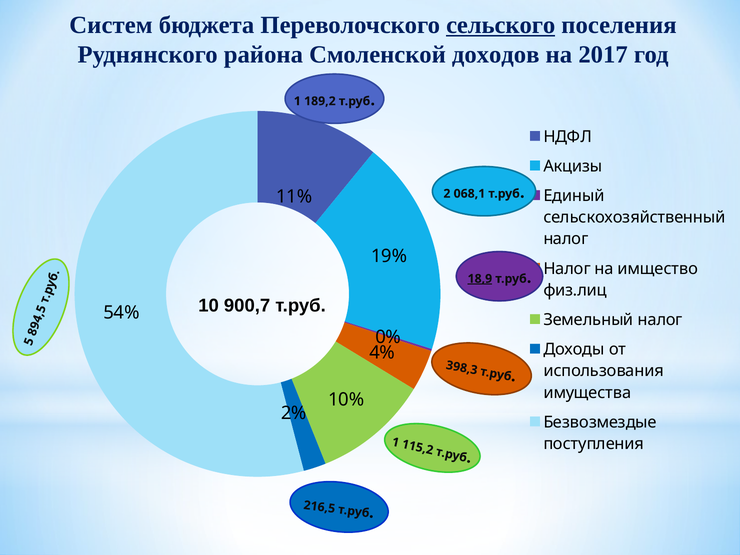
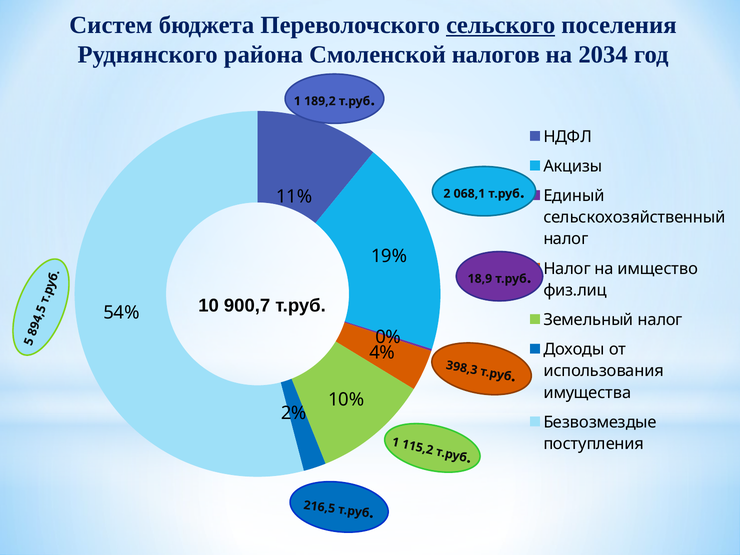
доходов: доходов -> налогов
2017: 2017 -> 2034
18,9 underline: present -> none
